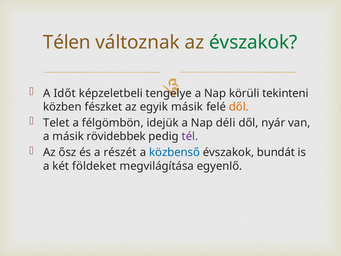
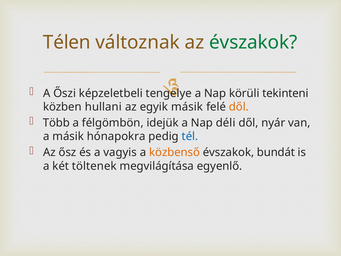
Időt: Időt -> Őszi
fészket: fészket -> hullani
Telet: Telet -> Több
rövidebbek: rövidebbek -> hónapokra
tél colour: purple -> blue
részét: részét -> vagyis
közbenső colour: blue -> orange
földeket: földeket -> töltenek
